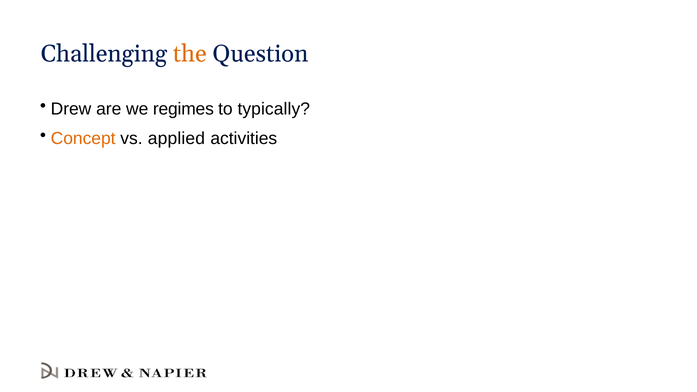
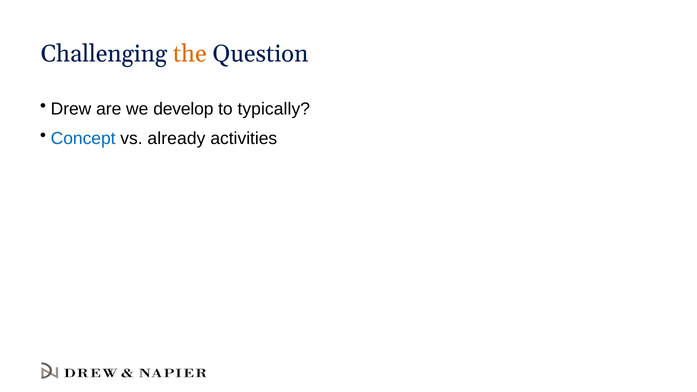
regimes: regimes -> develop
Concept colour: orange -> blue
applied: applied -> already
